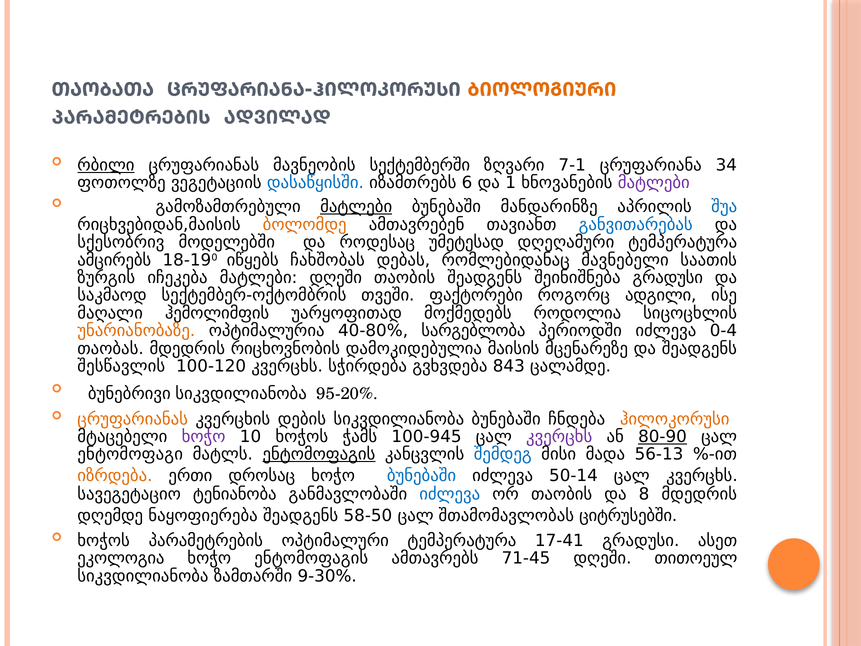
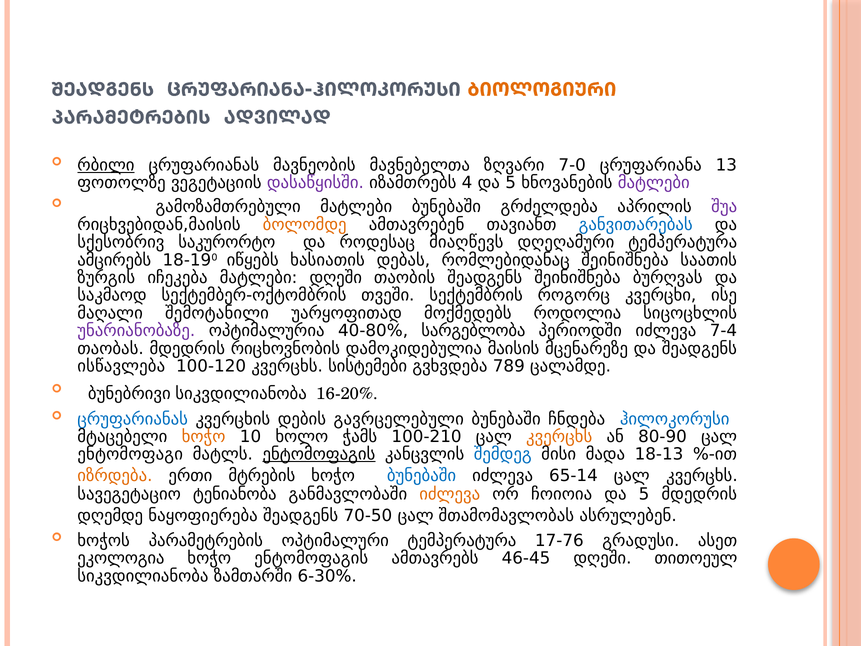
ᲗᲐᲝᲑᲐᲗᲐ at (103, 89): ᲗᲐᲝᲑᲐᲗᲐ -> ᲨᲔᲐᲓᲒᲔᲜᲡ
სექტემბერში: სექტემბერში -> მავნებელთა
7-1: 7-1 -> 7-0
34: 34 -> 13
დასაწყისში colour: blue -> purple
6: 6 -> 4
1 at (511, 183): 1 -> 5
მატლები at (356, 207) underline: present -> none
მანდარინზე: მანდარინზე -> გრძელდება
შუა colour: blue -> purple
მოდელებში: მოდელებში -> საკურორტო
უმეტესად: უმეტესად -> მიაღწევს
ჩახშობას: ჩახშობას -> ხასიათის
რომლებიდანაც მავნებელი: მავნებელი -> შეინიშნება
შეინიშნება გრადუსი: გრადუსი -> ბურღვას
ფაქტორები: ფაქტორები -> სექტემბრის
ადგილი: ადგილი -> კვერცხი
ჰემოლიმფის: ჰემოლიმფის -> შემოტანილი
უნარიანობაზე colour: orange -> purple
0-4: 0-4 -> 7-4
შესწავლის: შესწავლის -> ისწავლება
სჭირდება: სჭირდება -> სისტემები
843: 843 -> 789
95-20%: 95-20% -> 16-20%
ცრუფარიანას at (133, 419) colour: orange -> blue
დების სიკვდილიანობა: სიკვდილიანობა -> გავრცელებული
ჰილოკორუსი at (675, 419) colour: orange -> blue
ხოჭო at (204, 437) colour: purple -> orange
10 ხოჭოს: ხოჭოს -> ხოლო
100-945: 100-945 -> 100-210
კვერცხს at (559, 437) colour: purple -> orange
80-90 underline: present -> none
56-13: 56-13 -> 18-13
დროსაც: დროსაც -> მტრების
50-14: 50-14 -> 65-14
იძლევა at (450, 494) colour: blue -> orange
ორ თაობის: თაობის -> ჩოიოია
8 at (644, 494): 8 -> 5
58-50: 58-50 -> 70-50
ციტრუსებში: ციტრუსებში -> ასრულებენ
17-41: 17-41 -> 17-76
71-45: 71-45 -> 46-45
9-30%: 9-30% -> 6-30%
